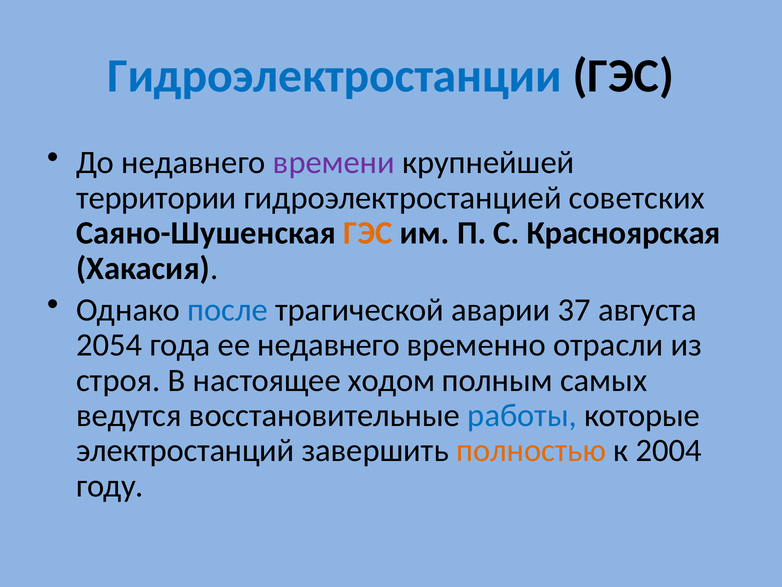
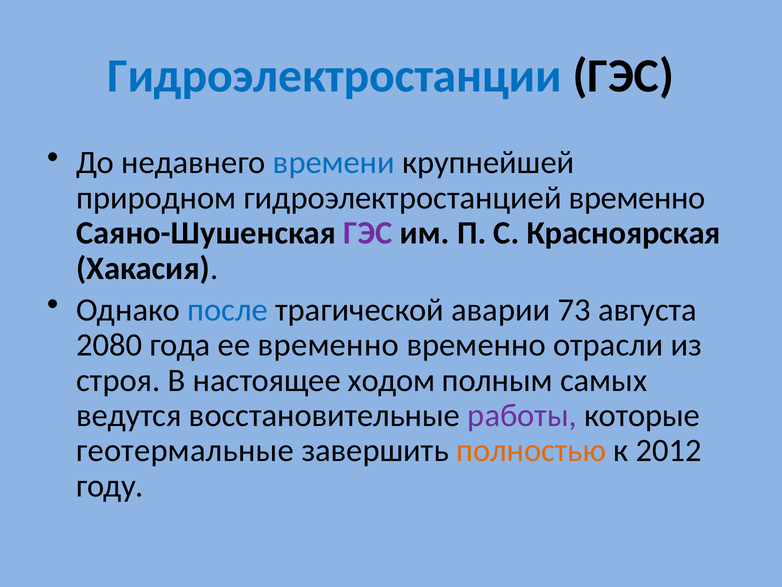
времени colour: purple -> blue
территории: территории -> природном
гидроэлектростанцией советских: советских -> временно
ГЭС at (368, 233) colour: orange -> purple
37: 37 -> 73
2054: 2054 -> 2080
ее недавнего: недавнего -> временно
работы colour: blue -> purple
электростанций: электростанций -> геотермальные
2004: 2004 -> 2012
